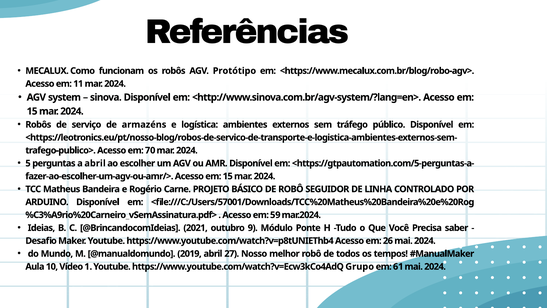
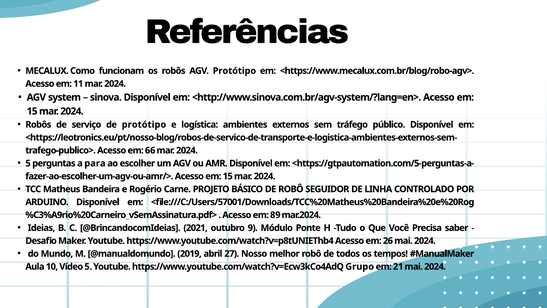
de armazéns: armazéns -> protótipo
70: 70 -> 66
a abril: abril -> para
59: 59 -> 89
Vídeo 1: 1 -> 5
61: 61 -> 21
